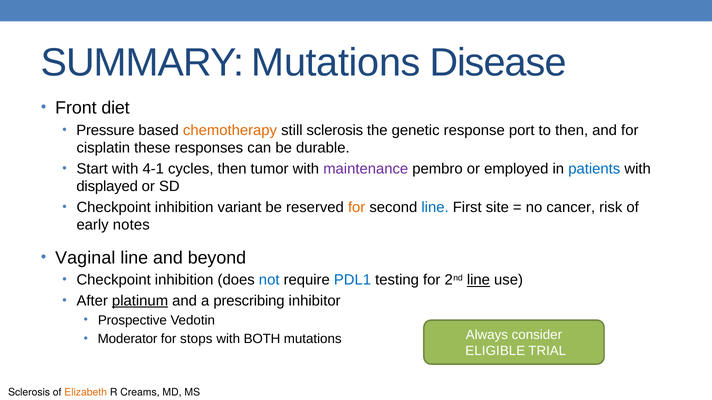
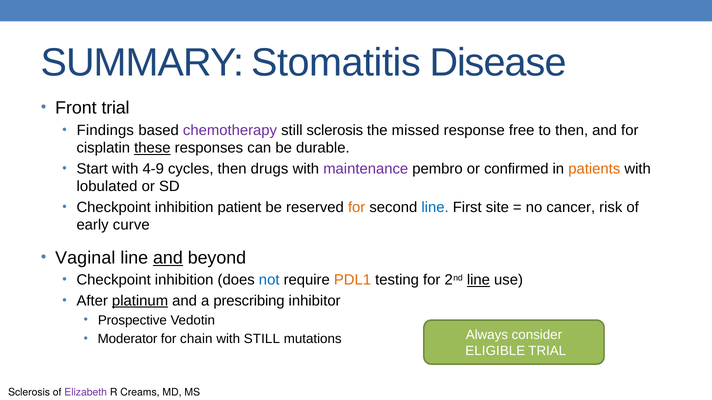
SUMMARY Mutations: Mutations -> Stomatitis
Front diet: diet -> trial
Pressure: Pressure -> Findings
chemotherapy colour: orange -> purple
genetic: genetic -> missed
port: port -> free
these underline: none -> present
4-1: 4-1 -> 4-9
tumor: tumor -> drugs
employed: employed -> confirmed
patients colour: blue -> orange
displayed: displayed -> lobulated
variant: variant -> patient
notes: notes -> curve
and at (168, 258) underline: none -> present
PDL1 colour: blue -> orange
stops: stops -> chain
with BOTH: BOTH -> STILL
Elizabeth colour: orange -> purple
